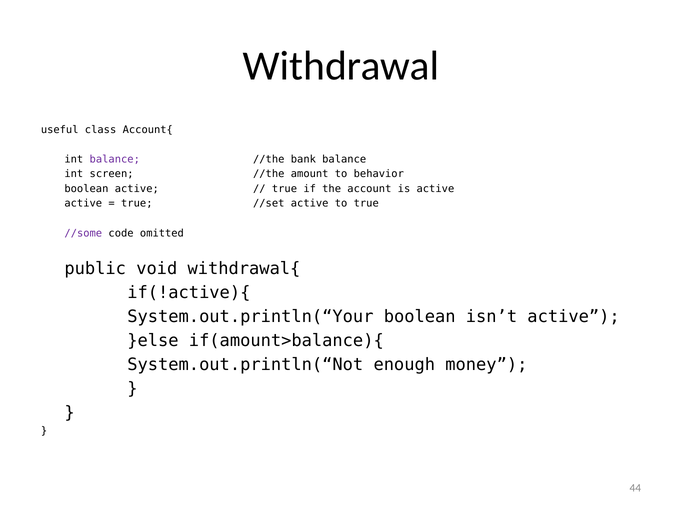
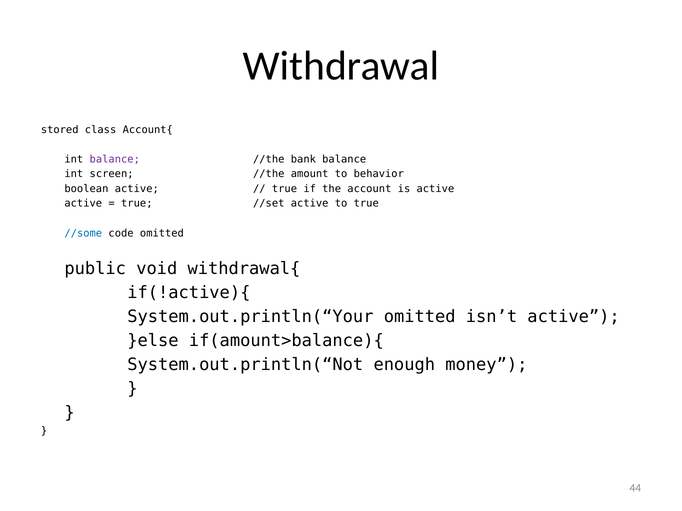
useful: useful -> stored
//some colour: purple -> blue
System.out.println(“Your boolean: boolean -> omitted
